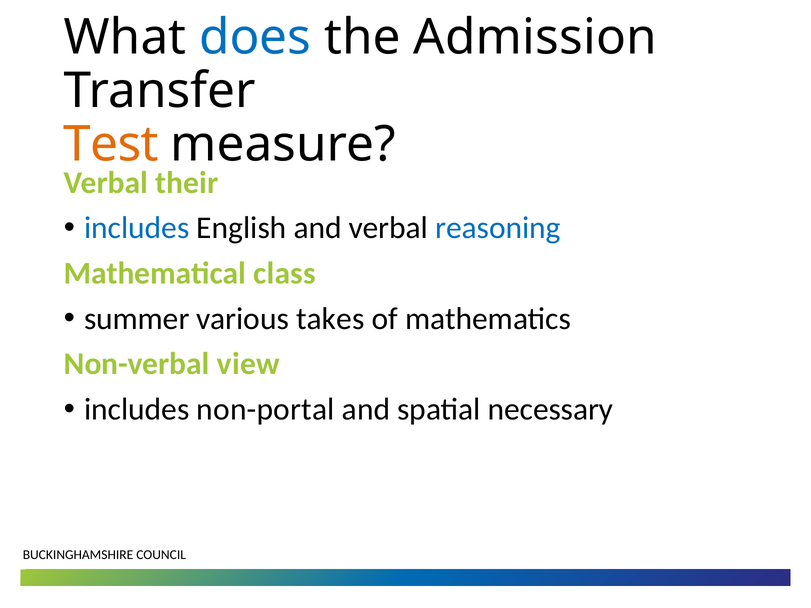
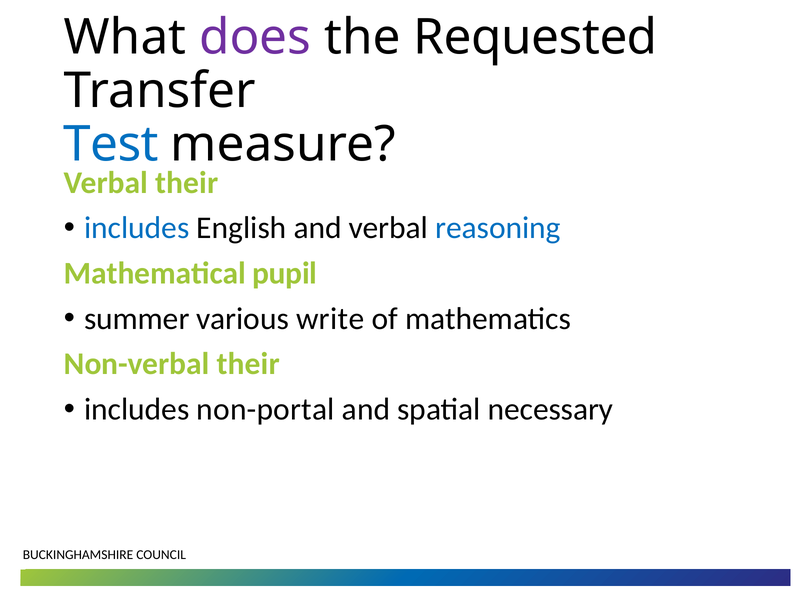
does colour: blue -> purple
Admission: Admission -> Requested
Test colour: orange -> blue
class: class -> pupil
takes: takes -> write
Non-verbal view: view -> their
